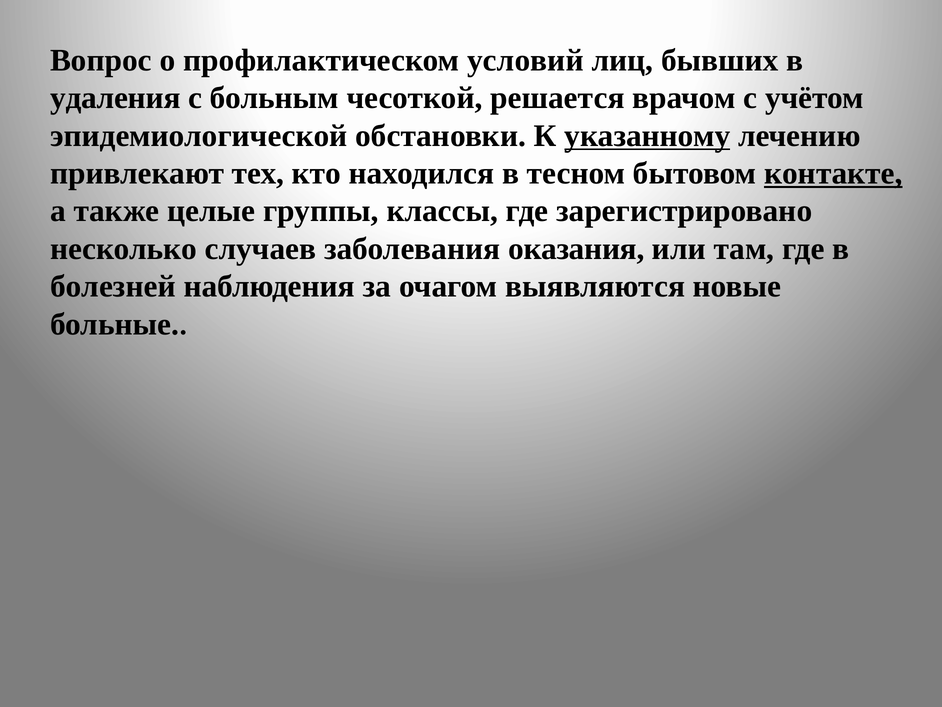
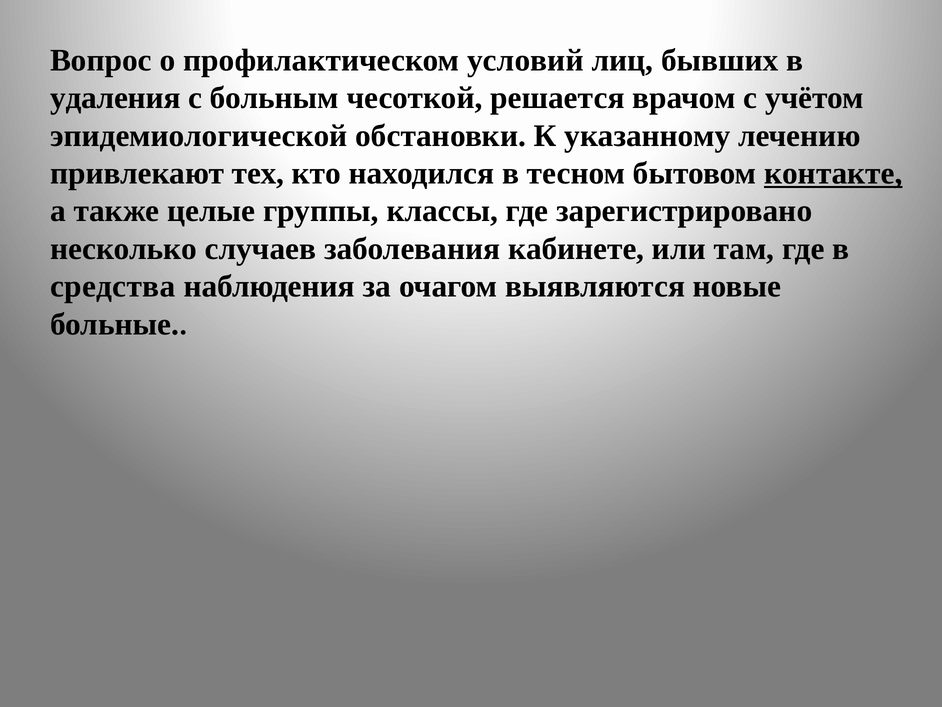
указанному underline: present -> none
оказания: оказания -> кабинете
болезней: болезней -> средства
